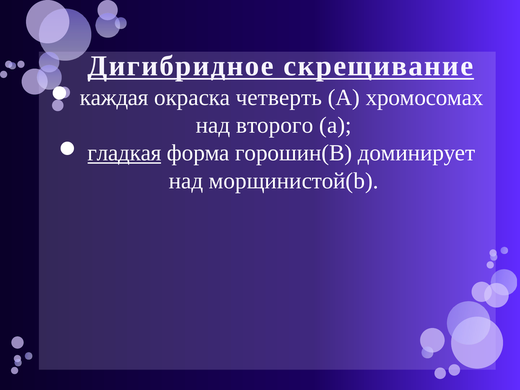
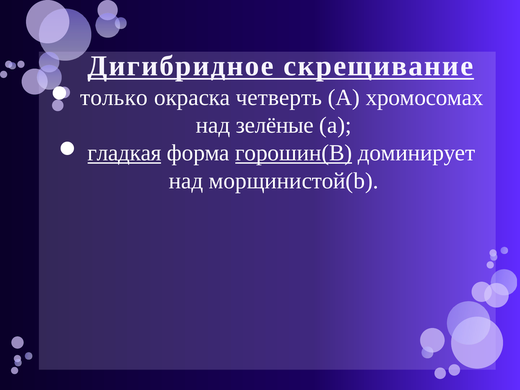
каждая: каждая -> только
второго: второго -> зелёные
горошин(В underline: none -> present
